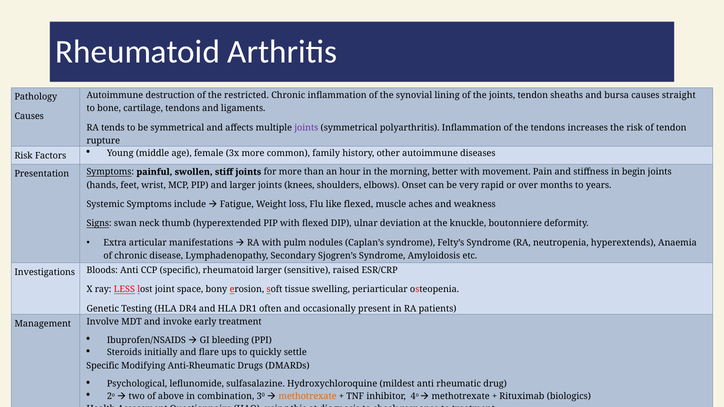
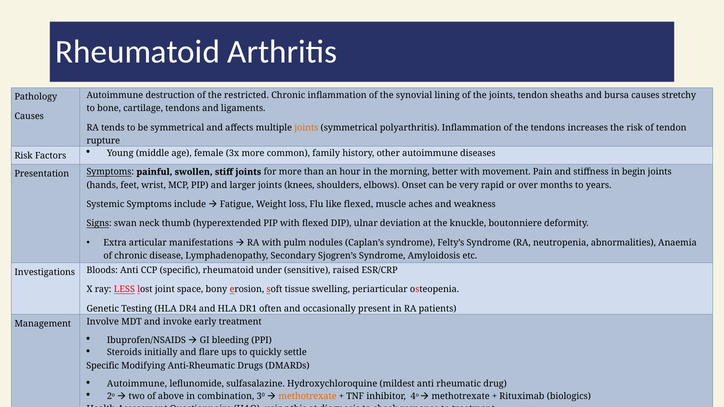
straight: straight -> stretchy
joints at (306, 128) colour: purple -> orange
hyperextends: hyperextends -> abnormalities
rheumatoid larger: larger -> under
Psychological at (137, 384): Psychological -> Autoimmune
